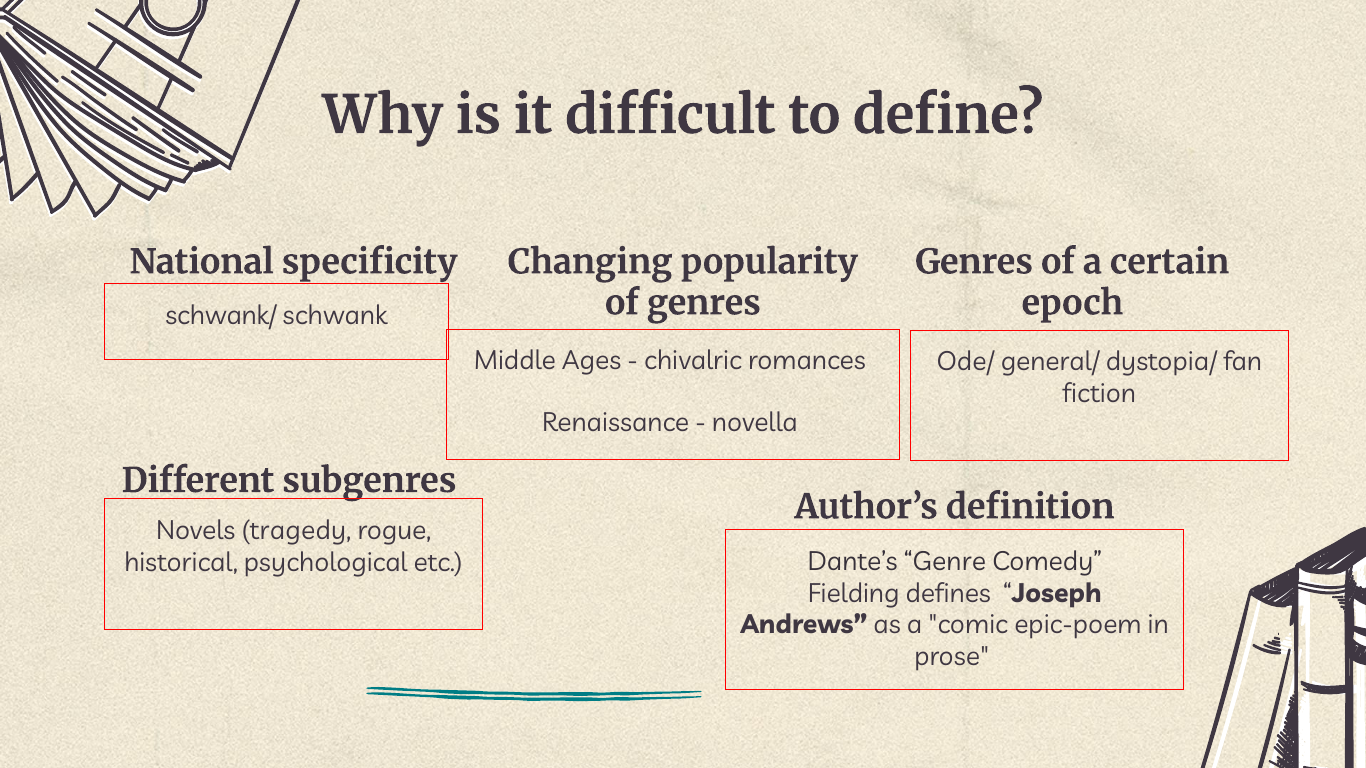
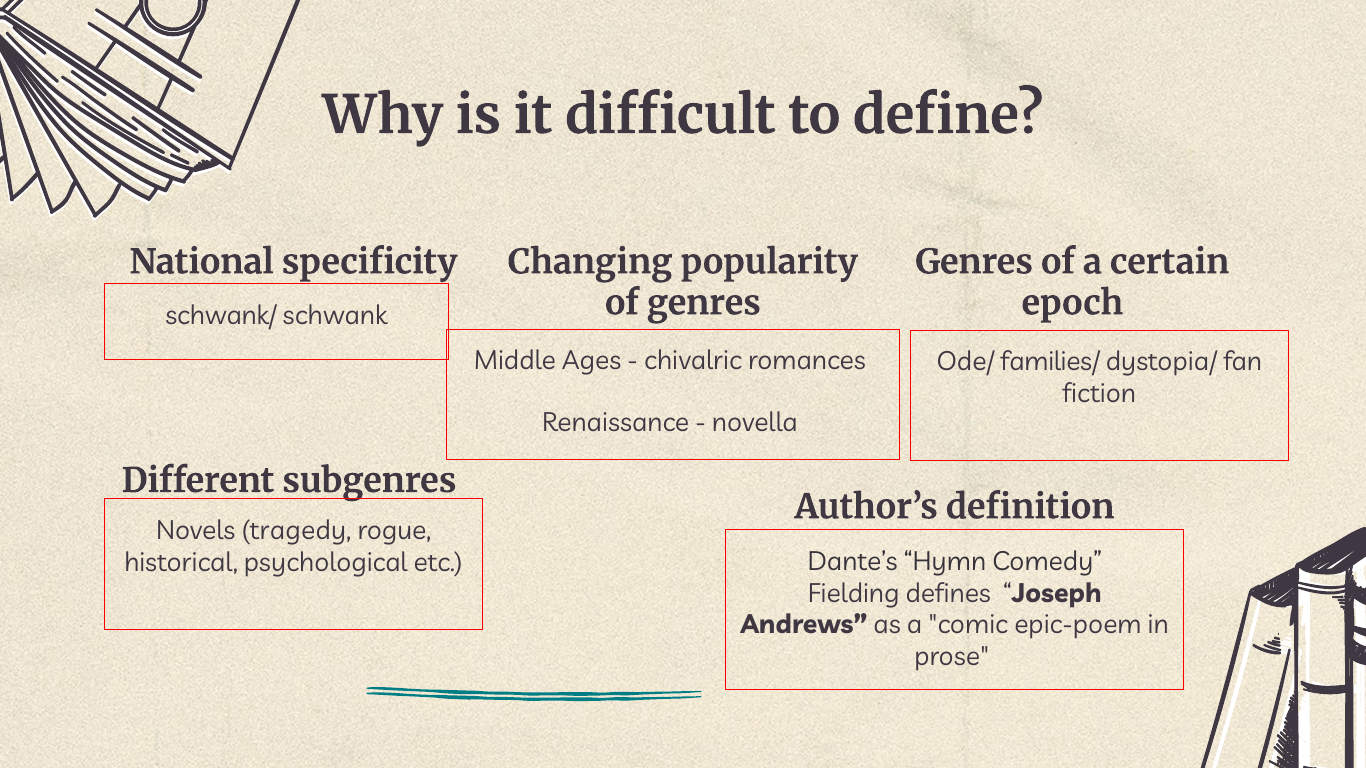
general/: general/ -> families/
Genre: Genre -> Hymn
